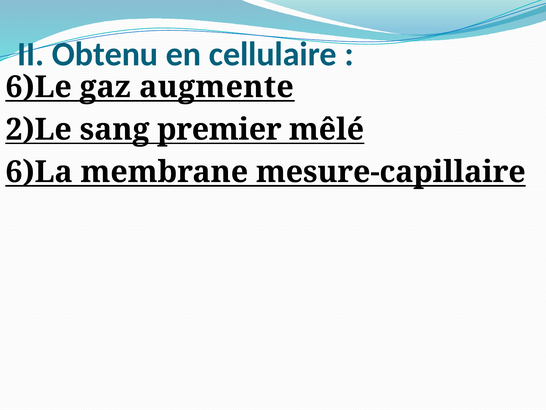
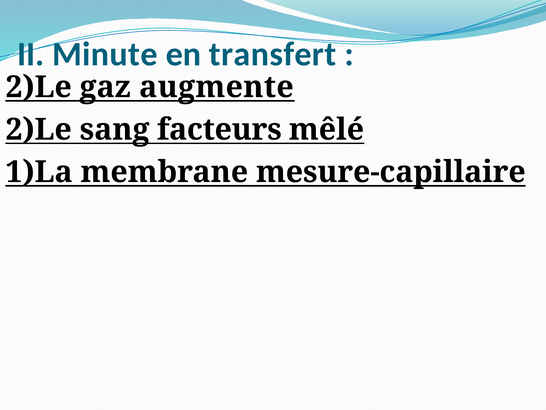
Obtenu: Obtenu -> Minute
cellulaire: cellulaire -> transfert
6)Le at (39, 87): 6)Le -> 2)Le
premier: premier -> facteurs
6)La: 6)La -> 1)La
